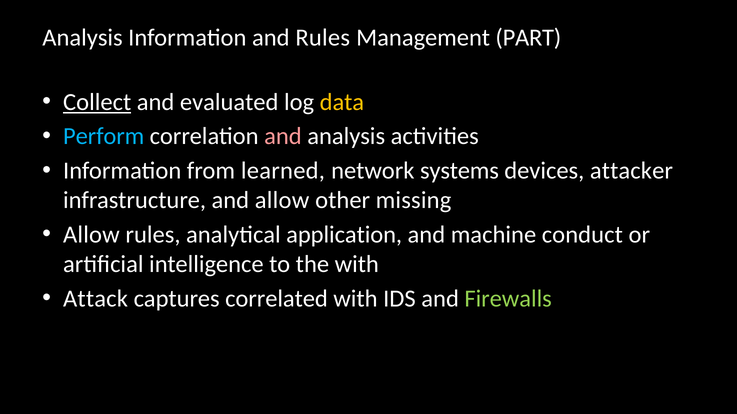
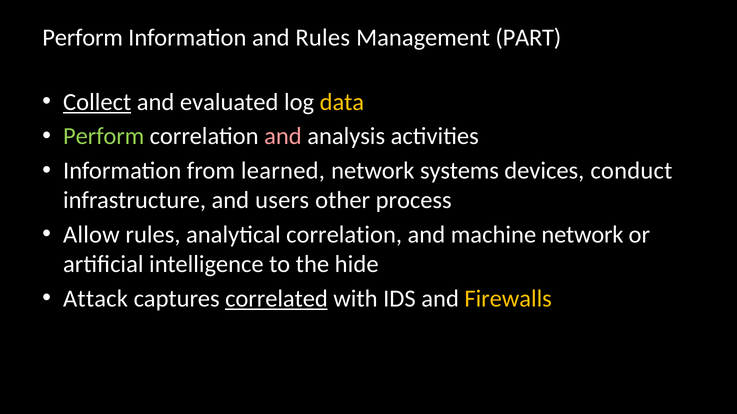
Analysis at (83, 38): Analysis -> Perform
Perform at (104, 137) colour: light blue -> light green
attacker: attacker -> conduct
and allow: allow -> users
missing: missing -> process
analytical application: application -> correlation
machine conduct: conduct -> network
the with: with -> hide
correlated underline: none -> present
Firewalls colour: light green -> yellow
